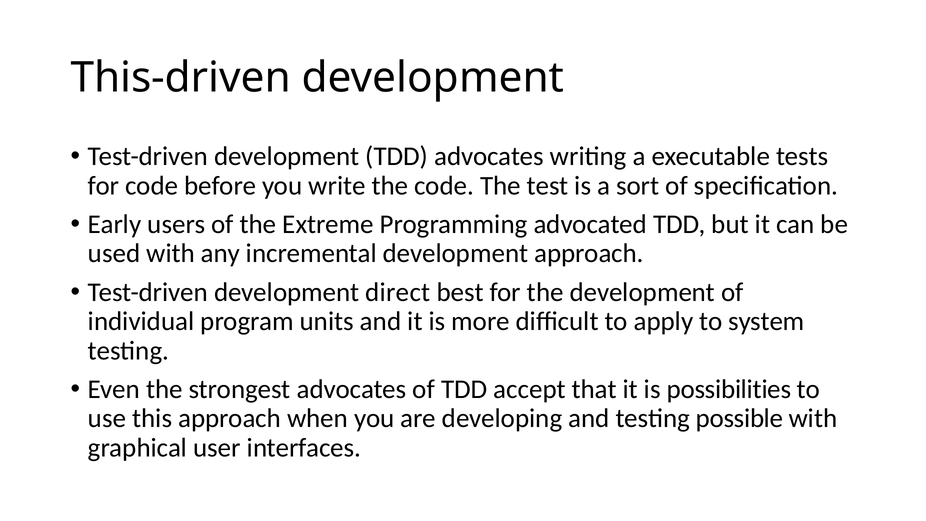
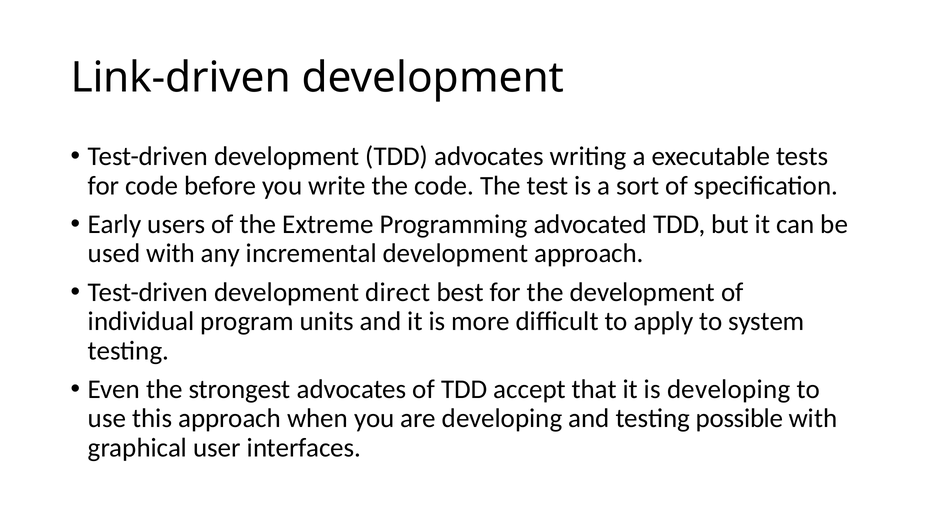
This-driven: This-driven -> Link-driven
is possibilities: possibilities -> developing
